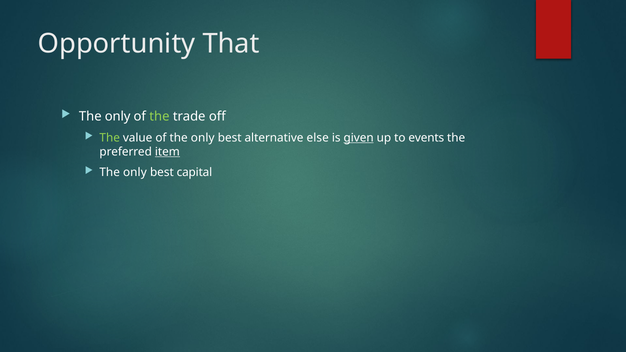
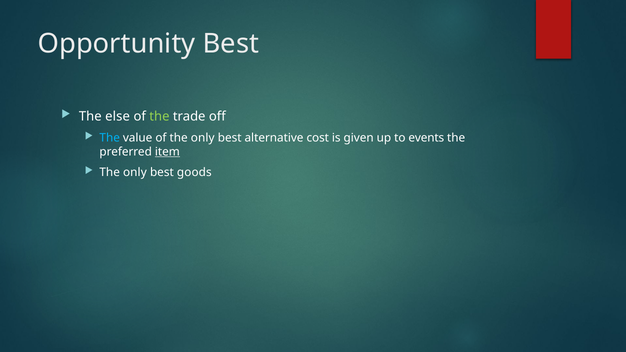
Opportunity That: That -> Best
only at (118, 117): only -> else
The at (110, 138) colour: light green -> light blue
else: else -> cost
given underline: present -> none
capital: capital -> goods
